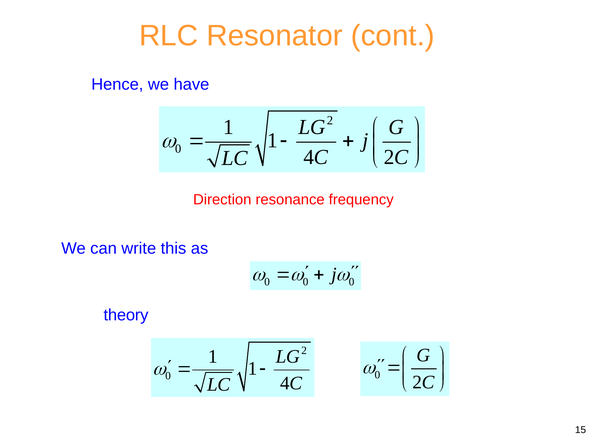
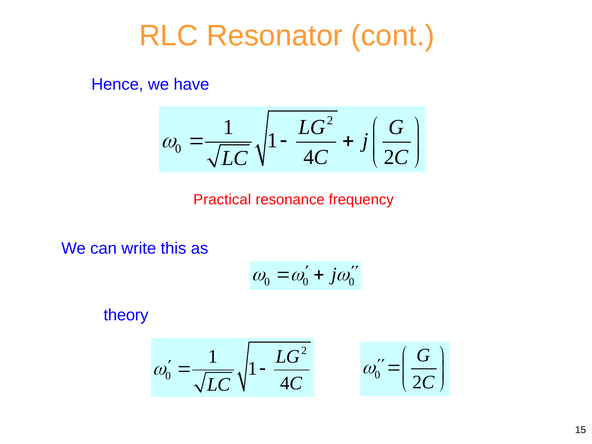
Direction: Direction -> Practical
